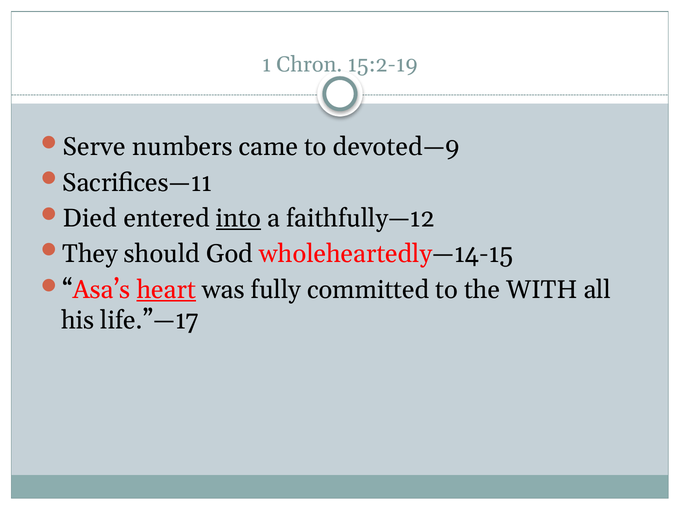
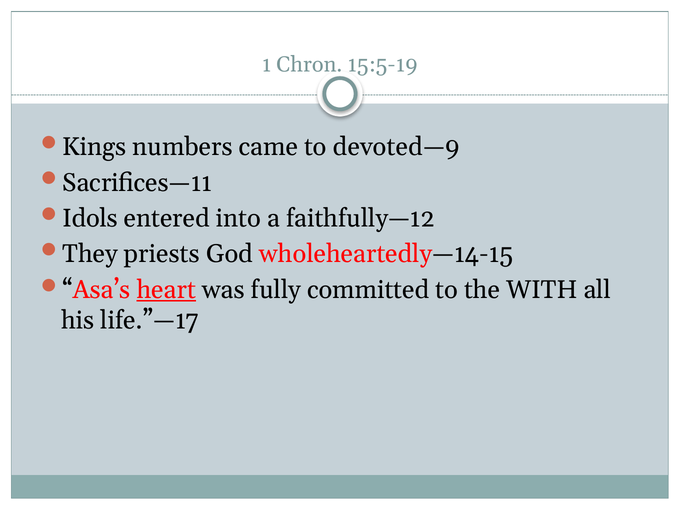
15:2-19: 15:2-19 -> 15:5-19
Serve: Serve -> Kings
Died: Died -> Idols
into underline: present -> none
should: should -> priests
